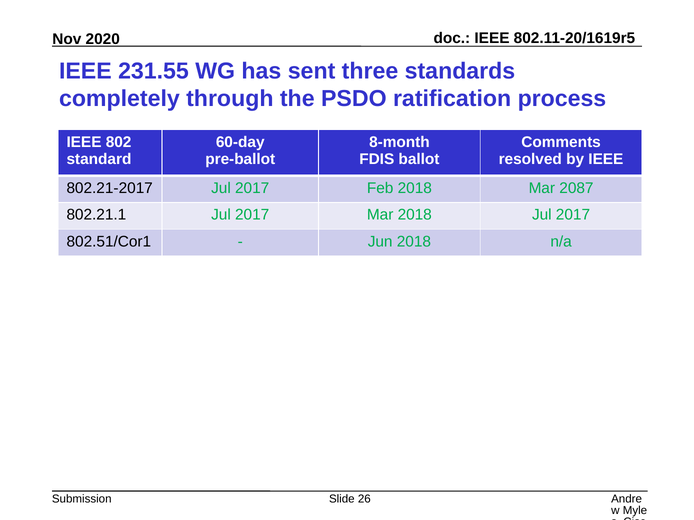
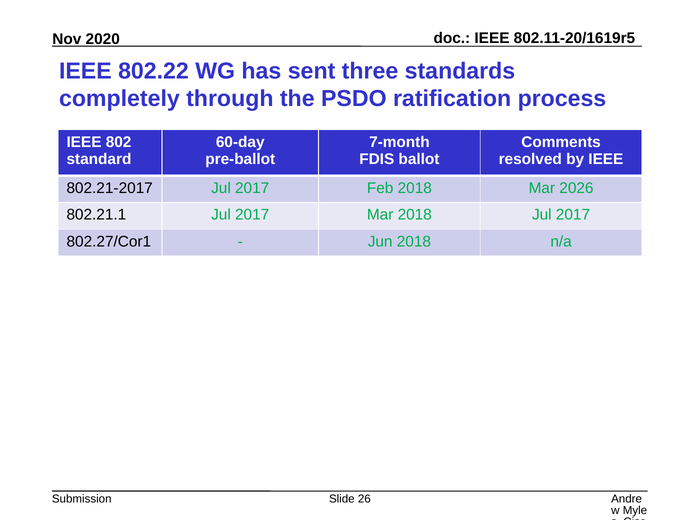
231.55: 231.55 -> 802.22
8-month: 8-month -> 7-month
2087: 2087 -> 2026
802.51/Cor1: 802.51/Cor1 -> 802.27/Cor1
